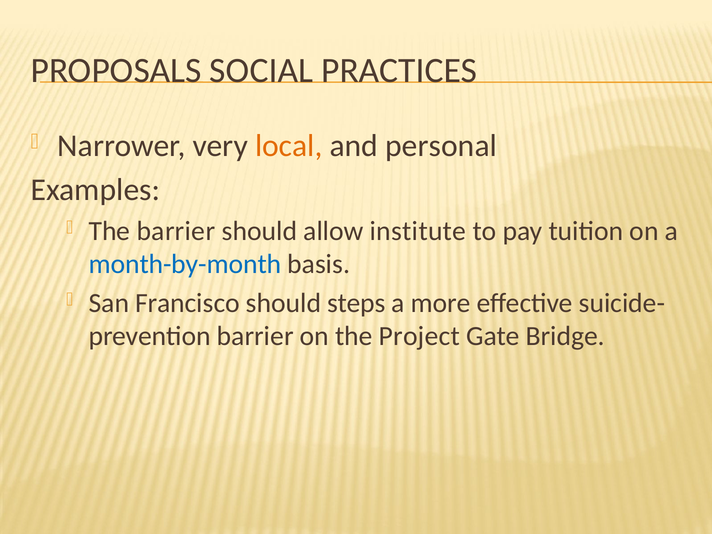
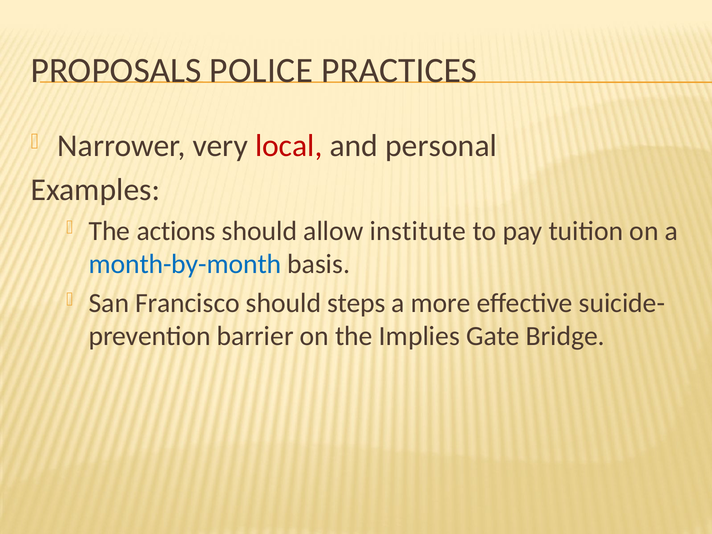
SOCIAL: SOCIAL -> POLICE
local colour: orange -> red
The barrier: barrier -> actions
Project: Project -> Implies
